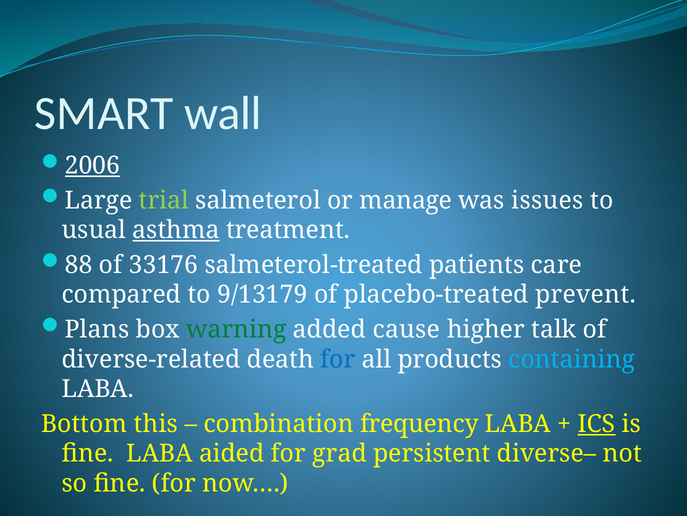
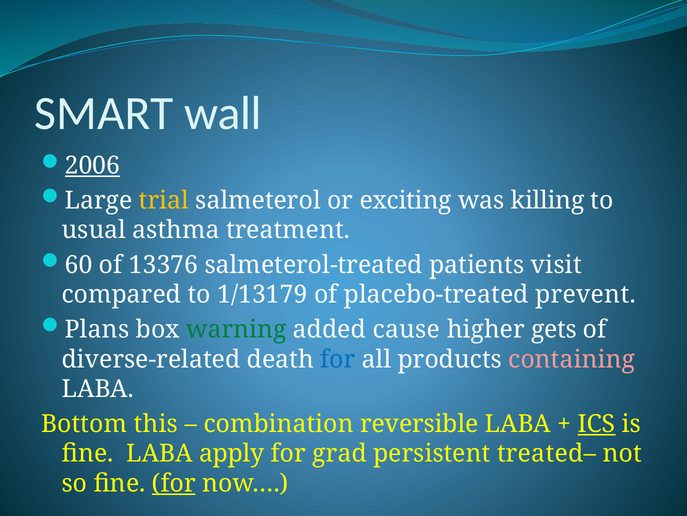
trial colour: light green -> yellow
manage: manage -> exciting
issues: issues -> killing
asthma underline: present -> none
88: 88 -> 60
33176: 33176 -> 13376
care: care -> visit
9/13179: 9/13179 -> 1/13179
talk: talk -> gets
containing colour: light blue -> pink
frequency: frequency -> reversible
aided: aided -> apply
diverse–: diverse– -> treated–
for at (174, 483) underline: none -> present
